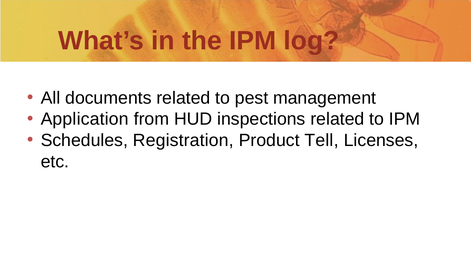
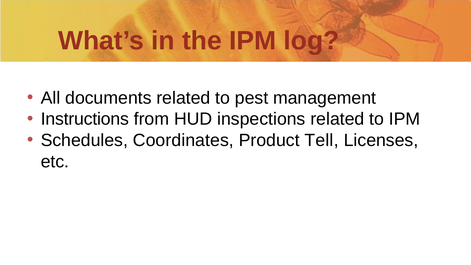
Application: Application -> Instructions
Registration: Registration -> Coordinates
